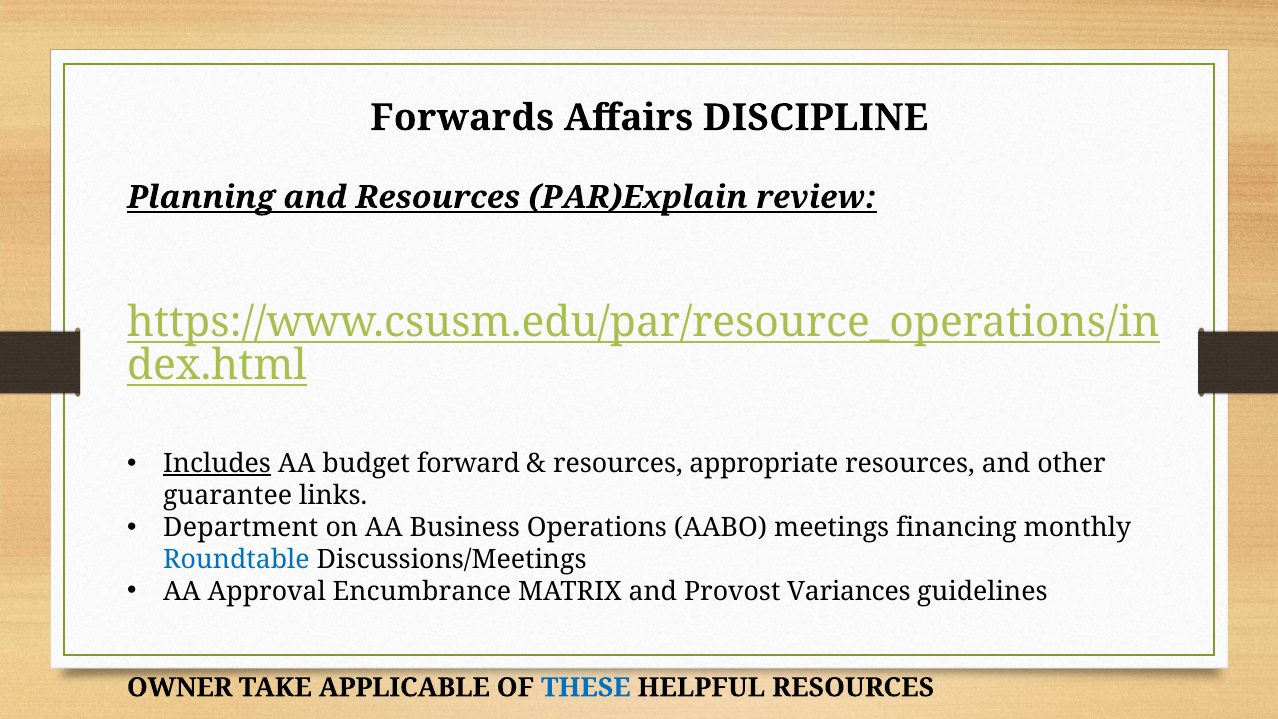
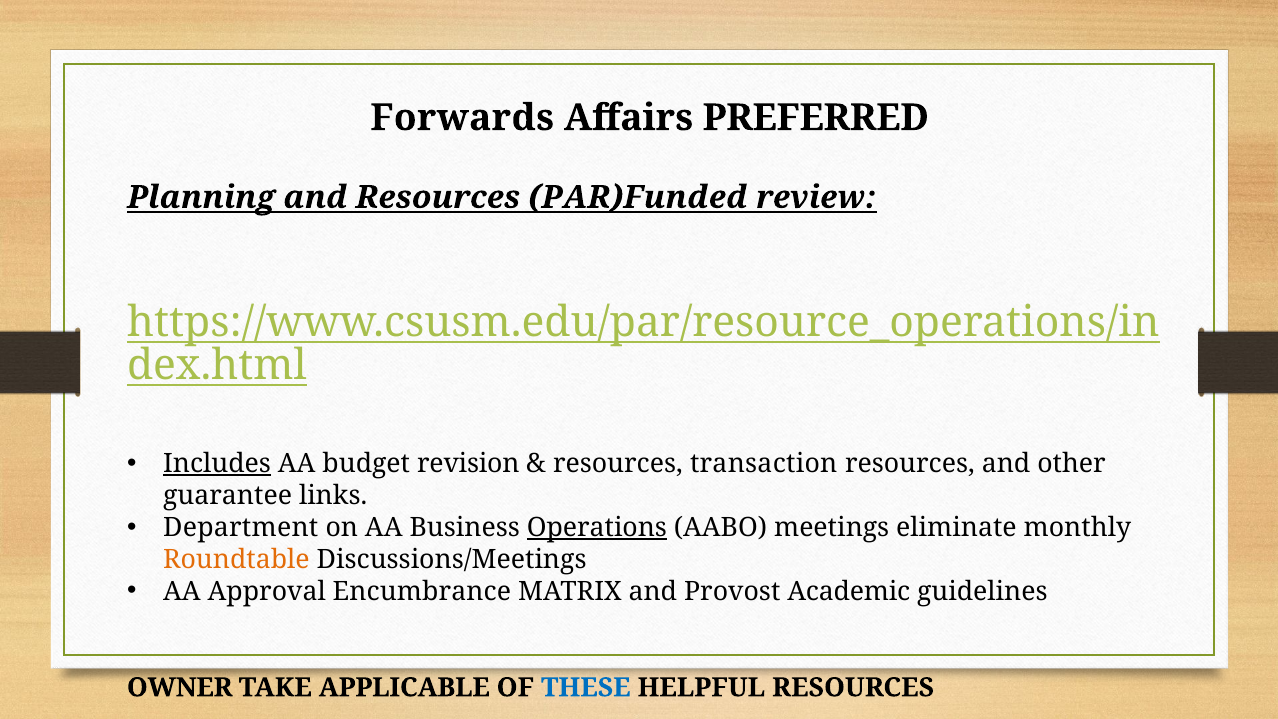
DISCIPLINE: DISCIPLINE -> PREFERRED
PAR)Explain: PAR)Explain -> PAR)Funded
forward: forward -> revision
appropriate: appropriate -> transaction
Operations underline: none -> present
financing: financing -> eliminate
Roundtable colour: blue -> orange
Variances: Variances -> Academic
